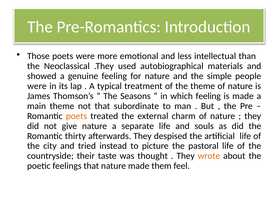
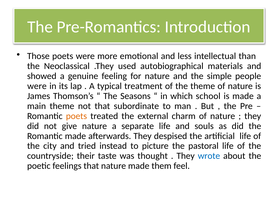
which feeling: feeling -> school
Romantic thirty: thirty -> made
wrote colour: orange -> blue
